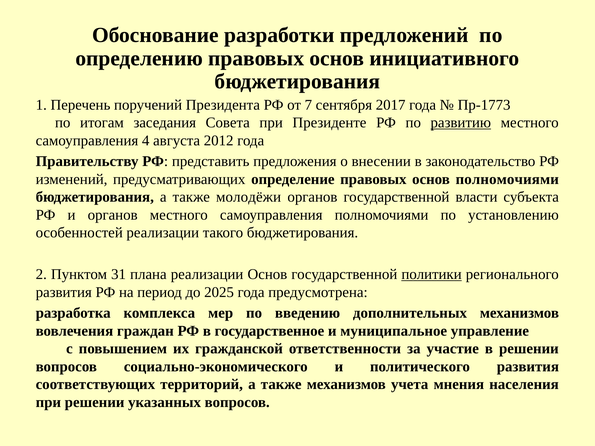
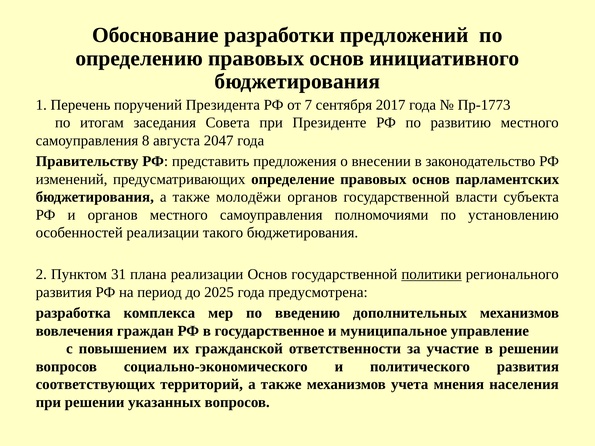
развитию underline: present -> none
4: 4 -> 8
2012: 2012 -> 2047
основ полномочиями: полномочиями -> парламентских
